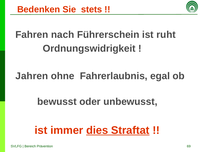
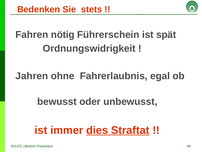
nach: nach -> nötig
ruht: ruht -> spät
